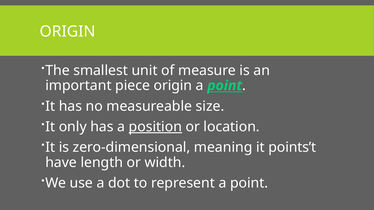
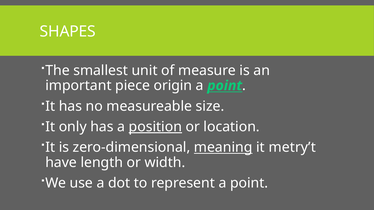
ORIGIN at (68, 31): ORIGIN -> SHAPES
meaning underline: none -> present
points’t: points’t -> metry’t
